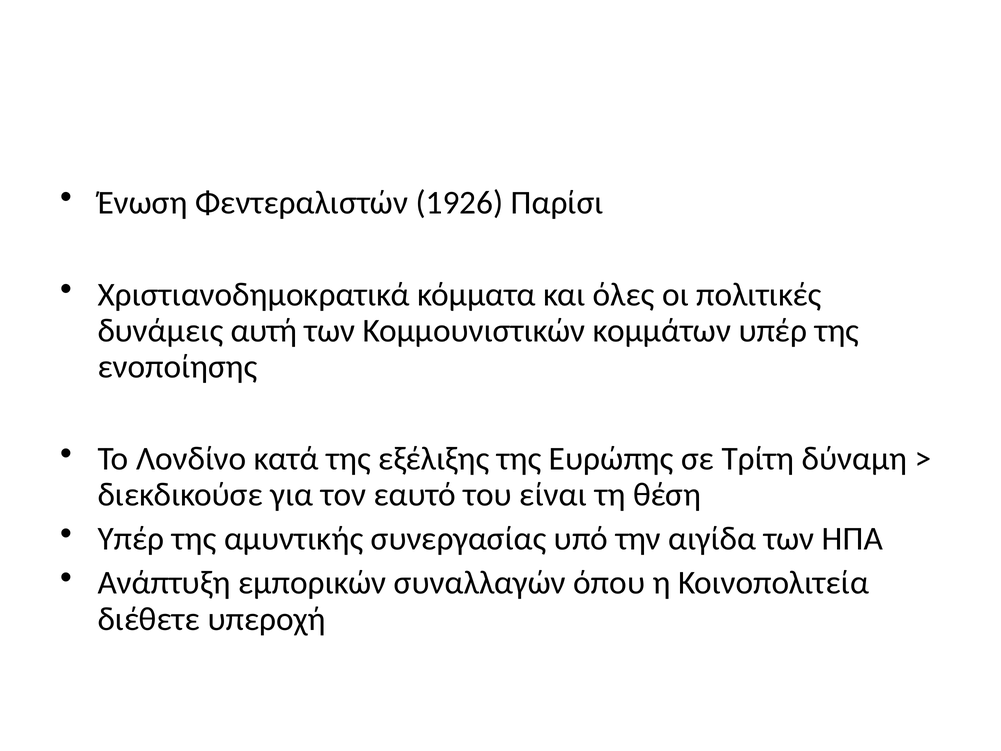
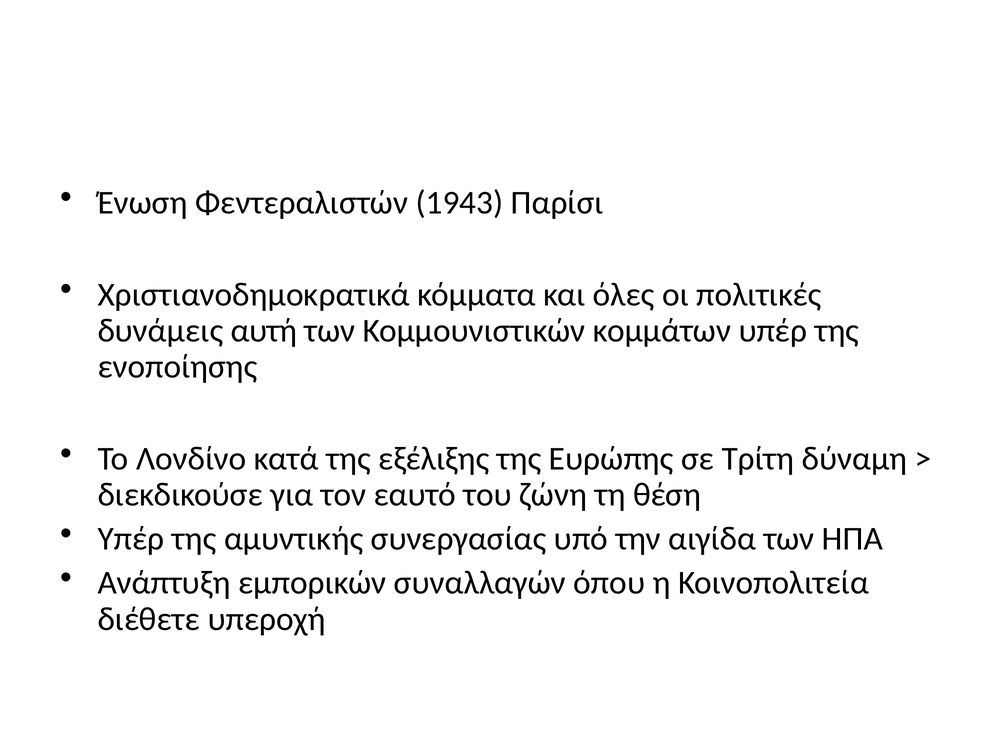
1926: 1926 -> 1943
είναι: είναι -> ζώνη
